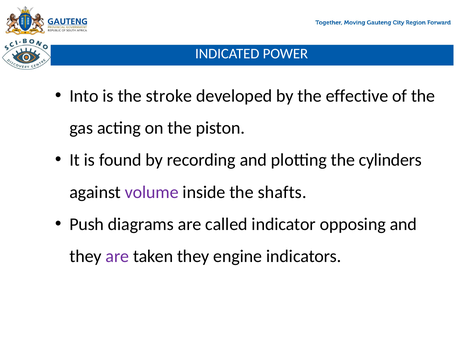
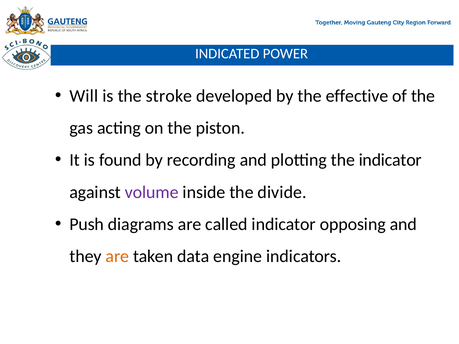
Into: Into -> Will
the cylinders: cylinders -> indicator
shafts: shafts -> divide
are at (117, 257) colour: purple -> orange
taken they: they -> data
